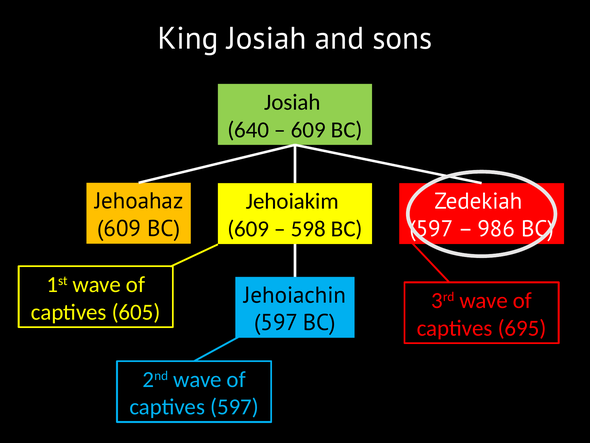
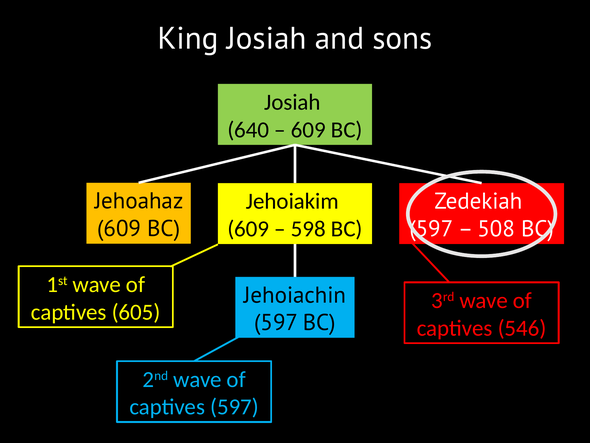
986: 986 -> 508
695: 695 -> 546
